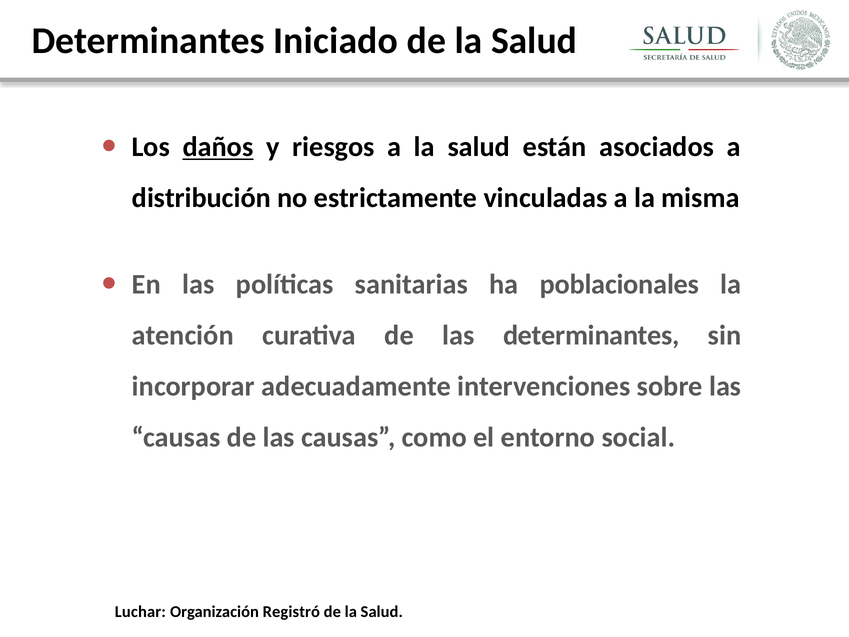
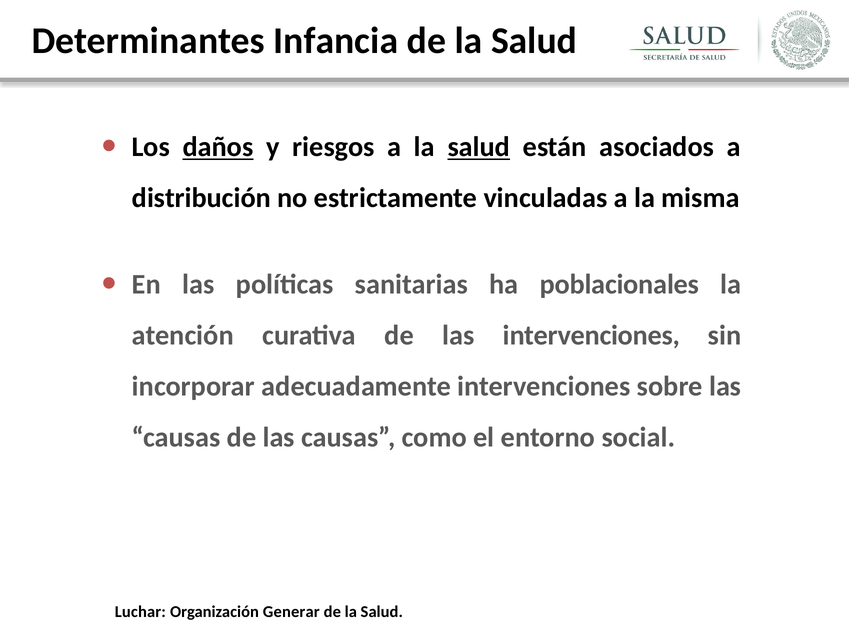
Iniciado: Iniciado -> Infancia
salud at (479, 147) underline: none -> present
las determinantes: determinantes -> intervenciones
Registró: Registró -> Generar
